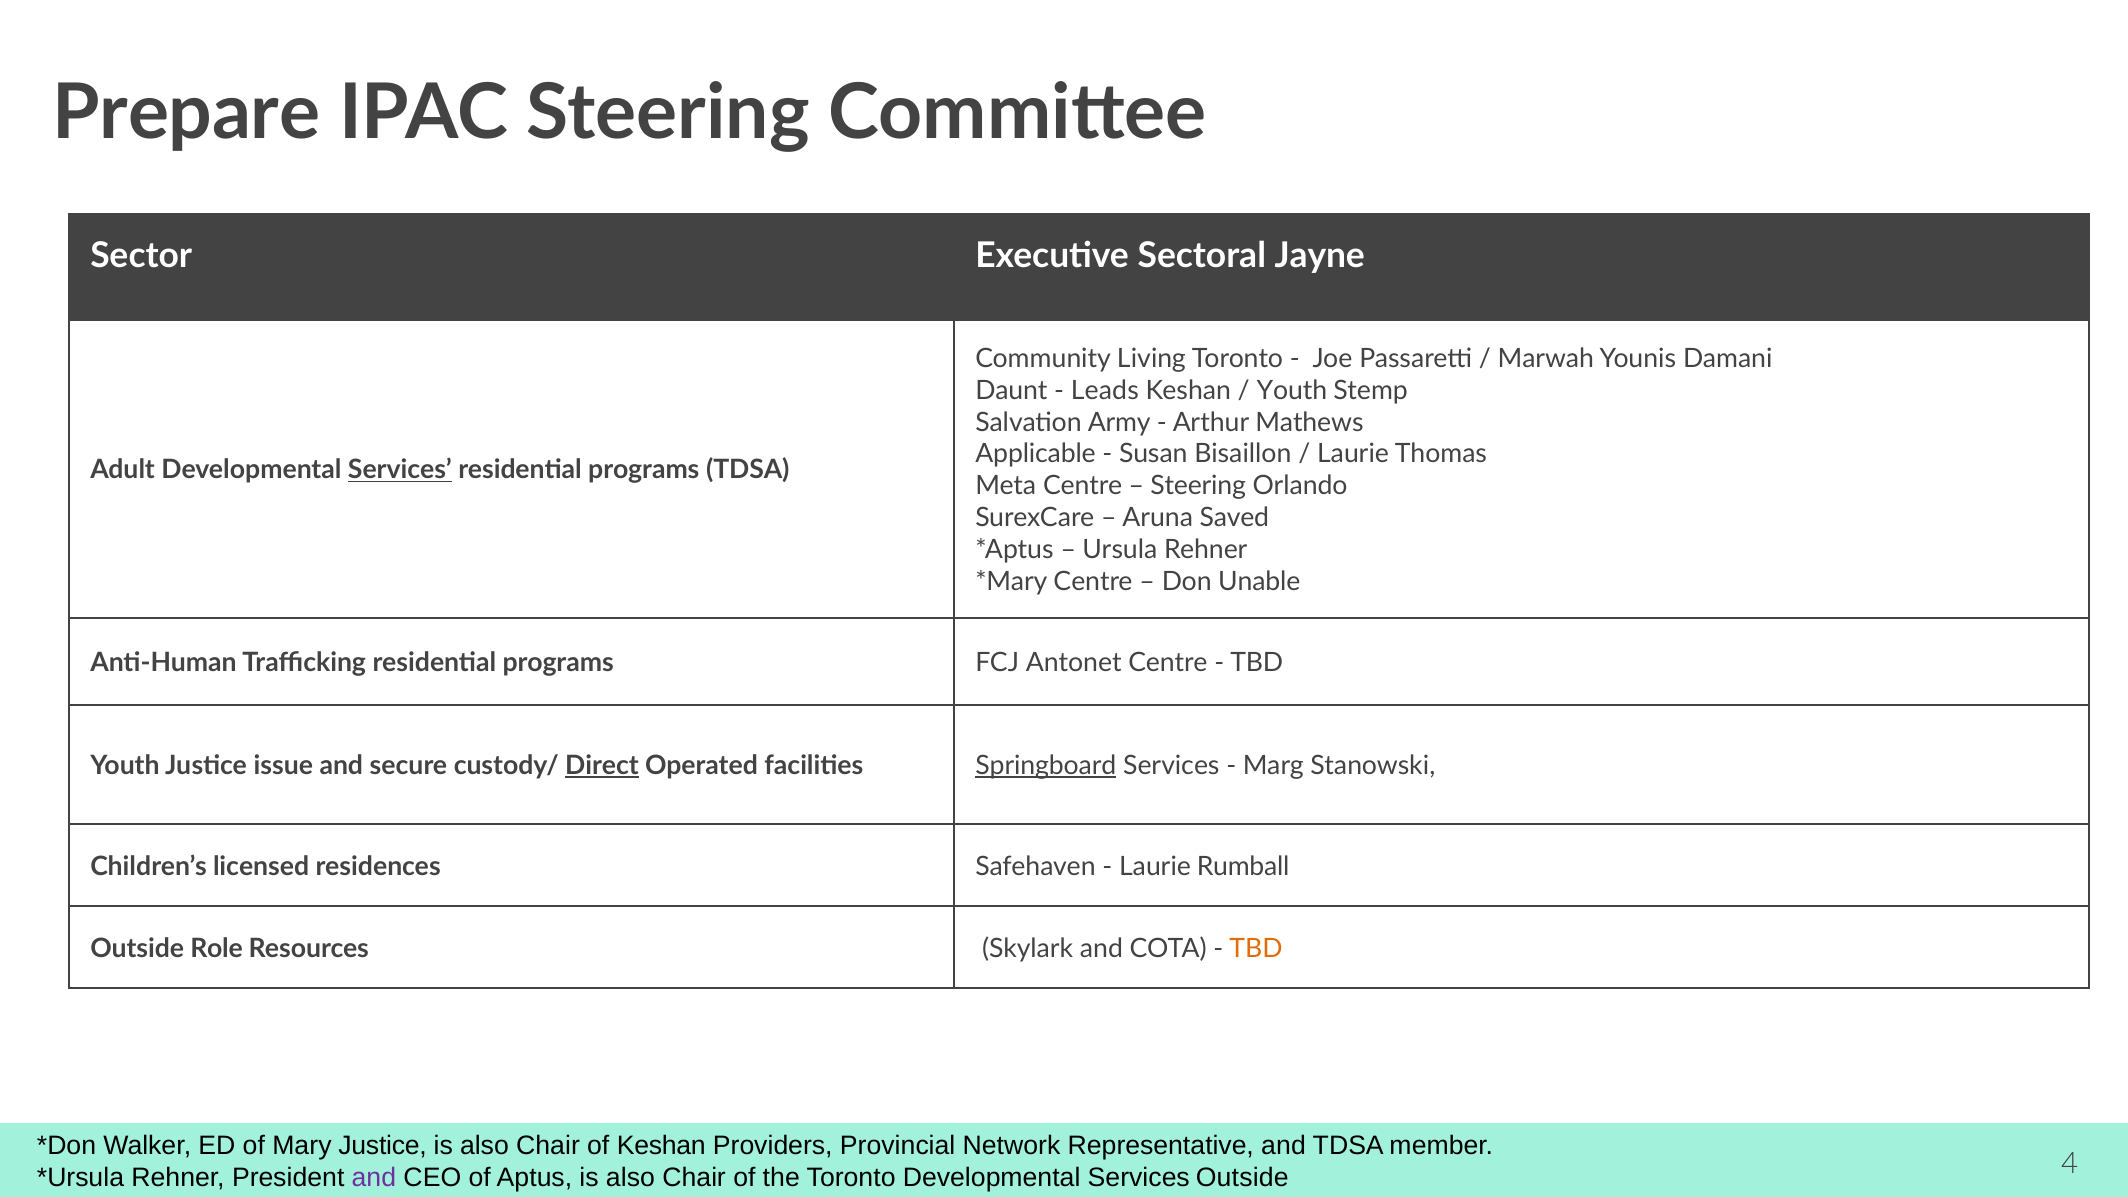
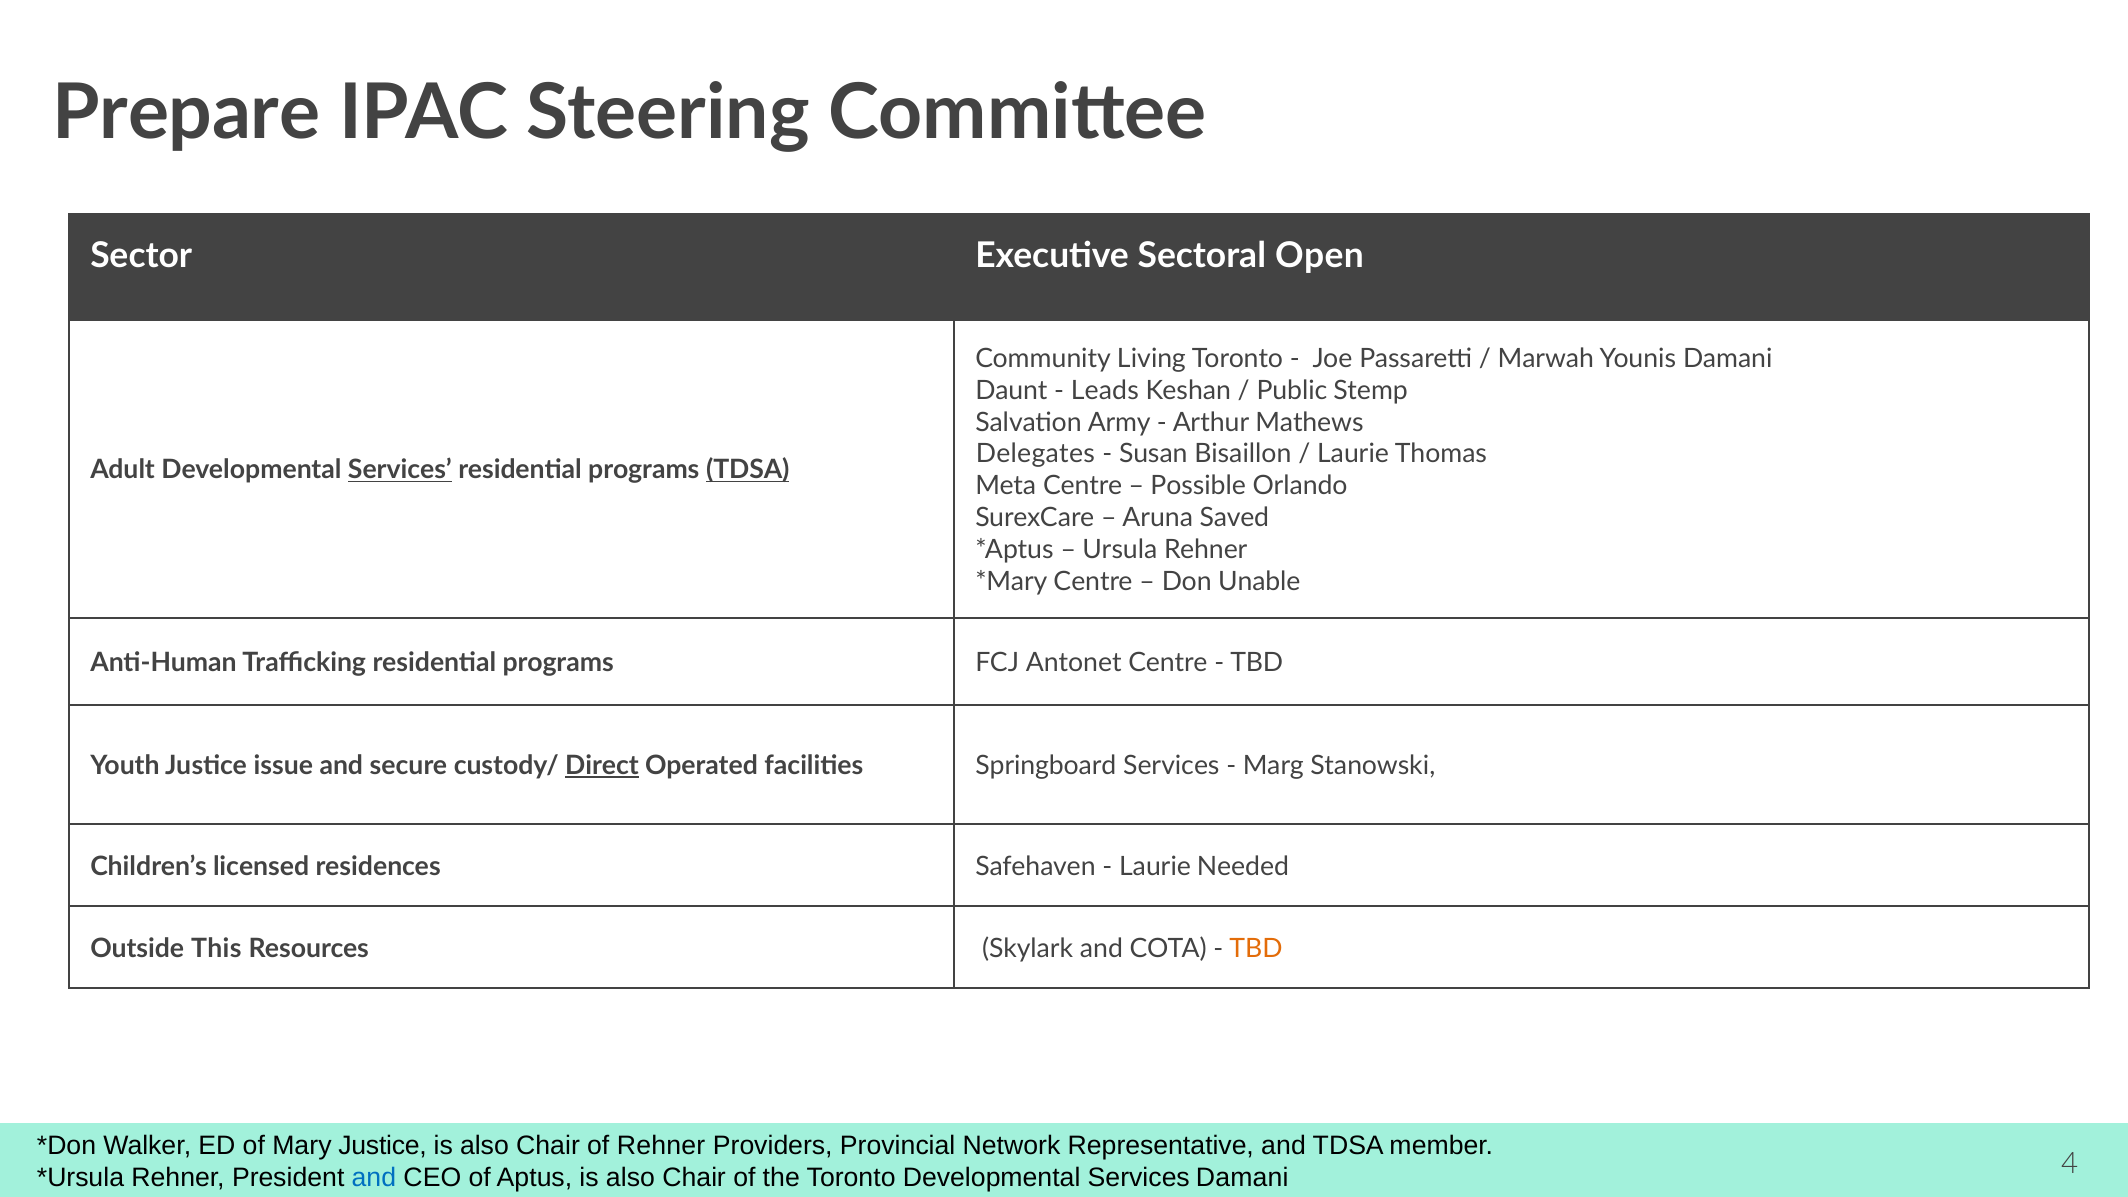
Jayne: Jayne -> Open
Youth at (1292, 390): Youth -> Public
Applicable: Applicable -> Delegates
TDSA at (748, 470) underline: none -> present
Steering at (1198, 486): Steering -> Possible
Springboard underline: present -> none
Rumball: Rumball -> Needed
Role: Role -> This
of Keshan: Keshan -> Rehner
and at (374, 1177) colour: purple -> blue
Services Outside: Outside -> Damani
